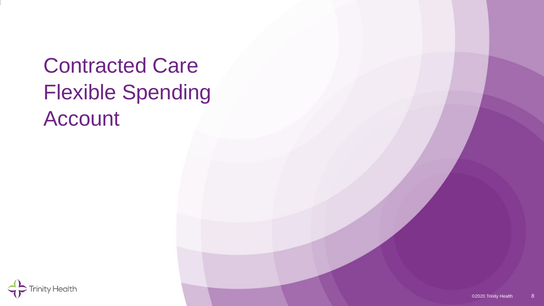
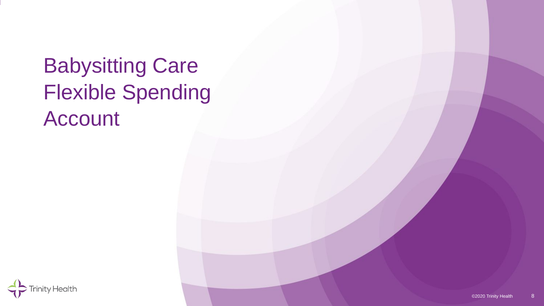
Contracted: Contracted -> Babysitting
